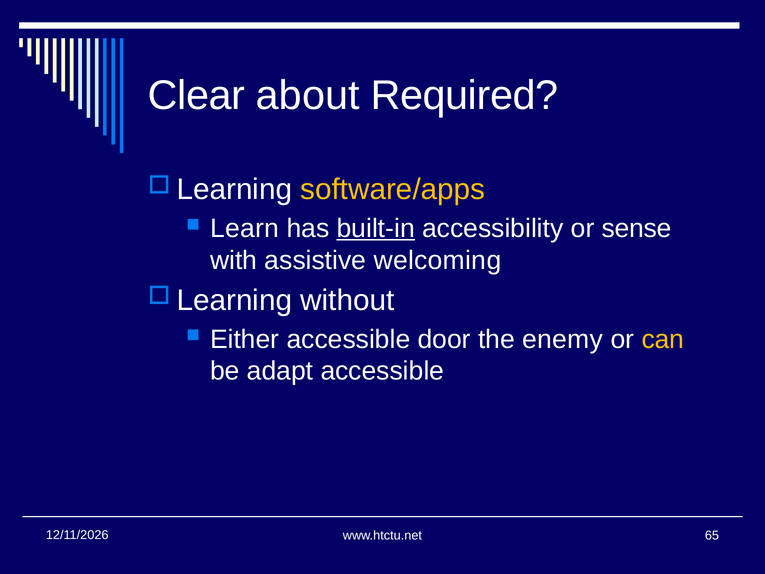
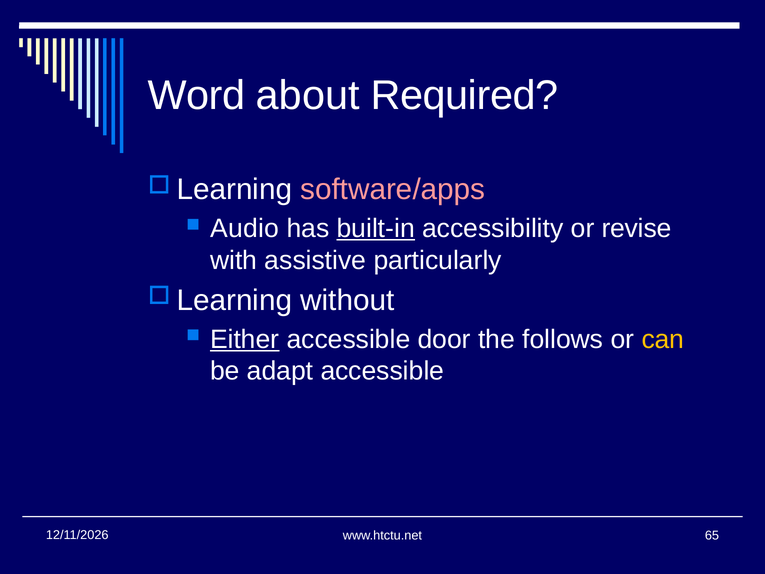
Clear: Clear -> Word
software/apps colour: yellow -> pink
Learn: Learn -> Audio
sense: sense -> revise
welcoming: welcoming -> particularly
Either underline: none -> present
enemy: enemy -> follows
